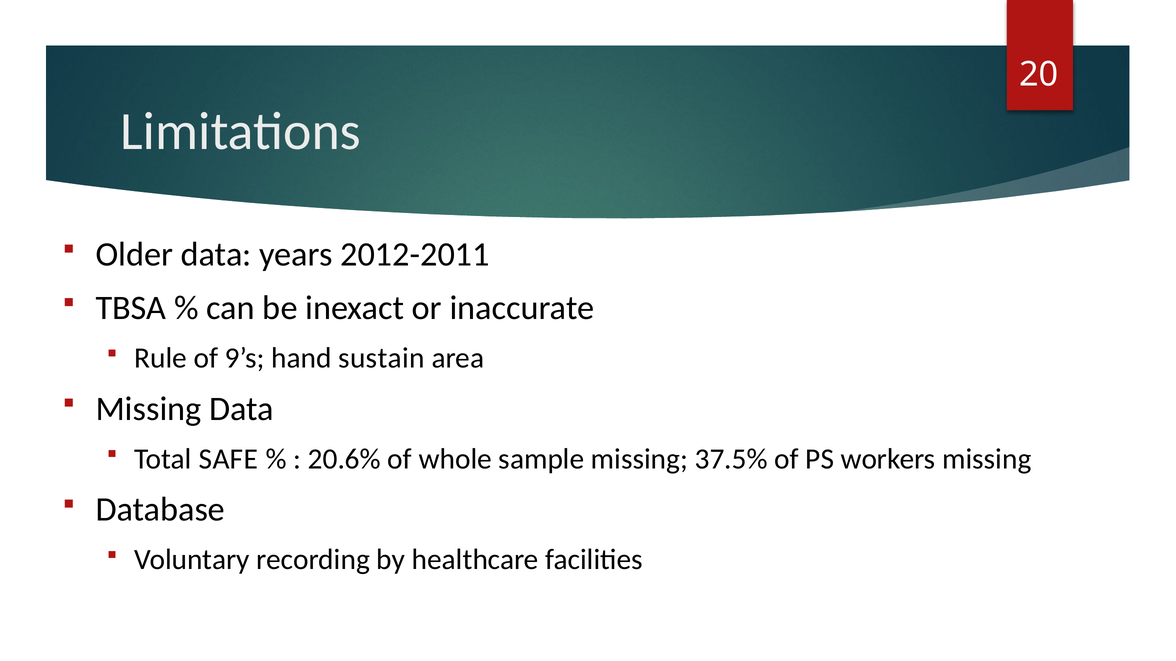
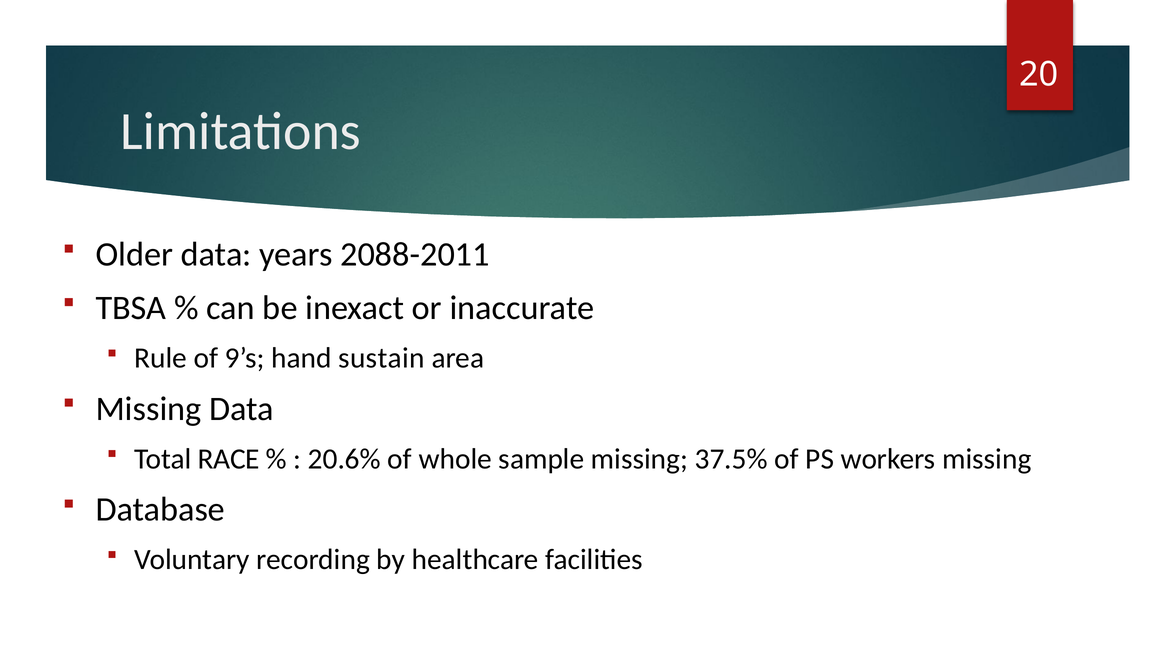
2012-2011: 2012-2011 -> 2088-2011
SAFE: SAFE -> RACE
